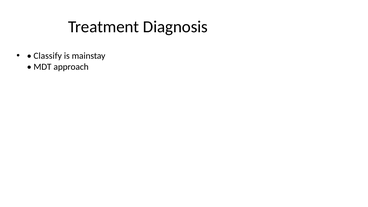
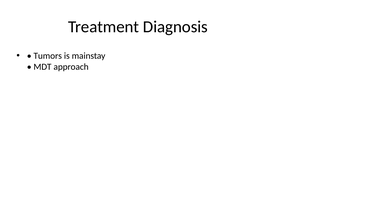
Classify: Classify -> Tumors
